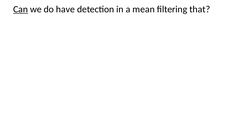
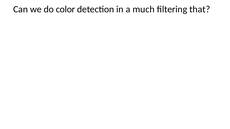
Can underline: present -> none
have: have -> color
mean: mean -> much
